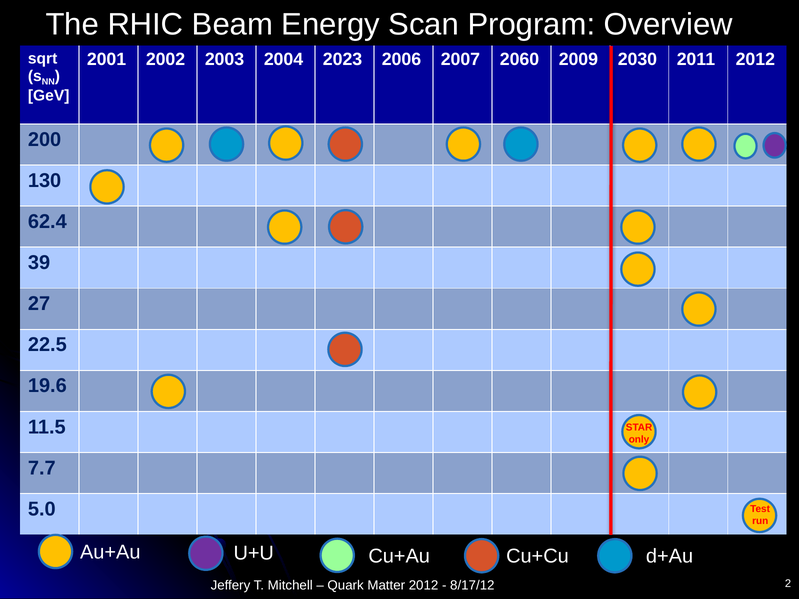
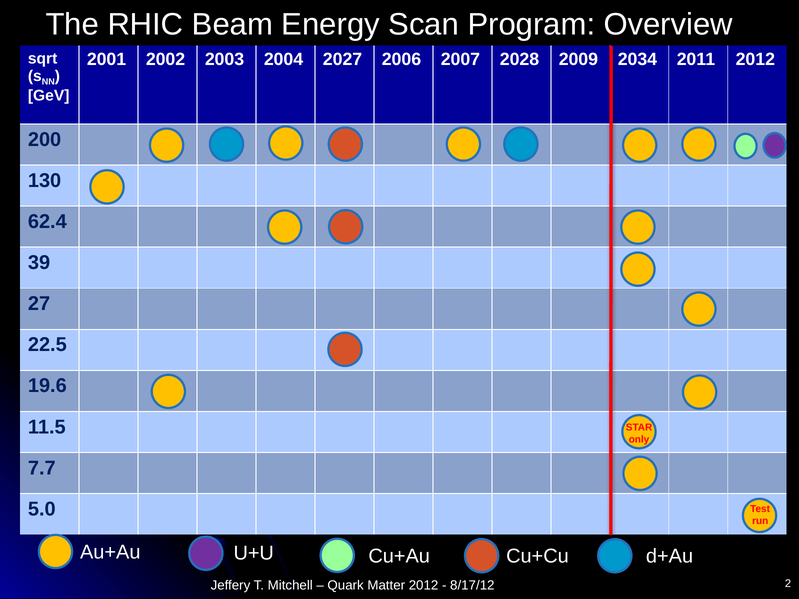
2023: 2023 -> 2027
2060: 2060 -> 2028
2030: 2030 -> 2034
